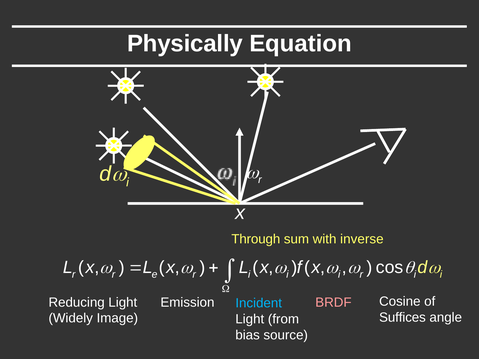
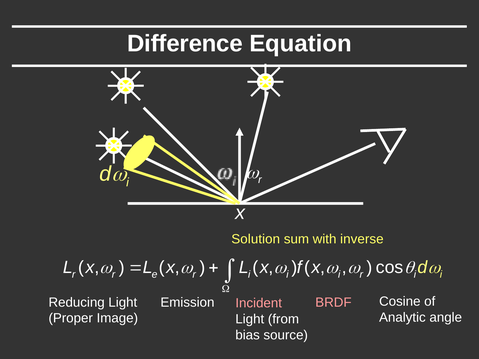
Physically: Physically -> Difference
Through: Through -> Solution
Incident colour: light blue -> pink
Suffices: Suffices -> Analytic
Widely: Widely -> Proper
